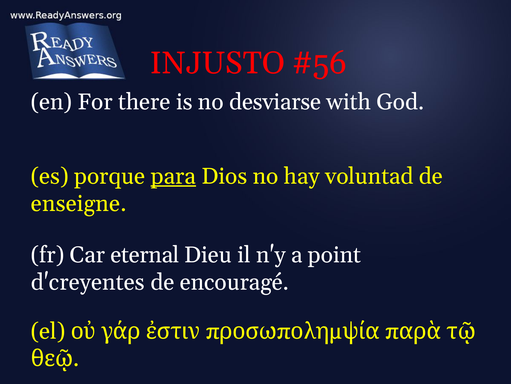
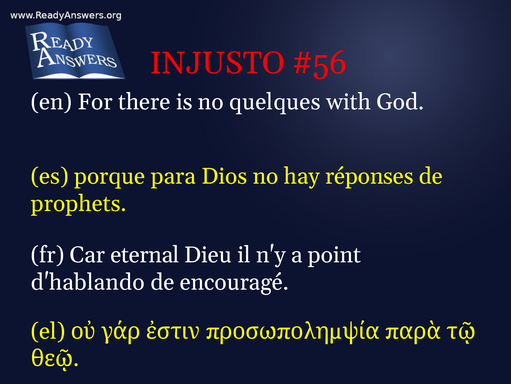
desviarse: desviarse -> quelques
para underline: present -> none
voluntad: voluntad -> réponses
enseigne: enseigne -> prophets
d'creyentes: d'creyentes -> d'hablando
